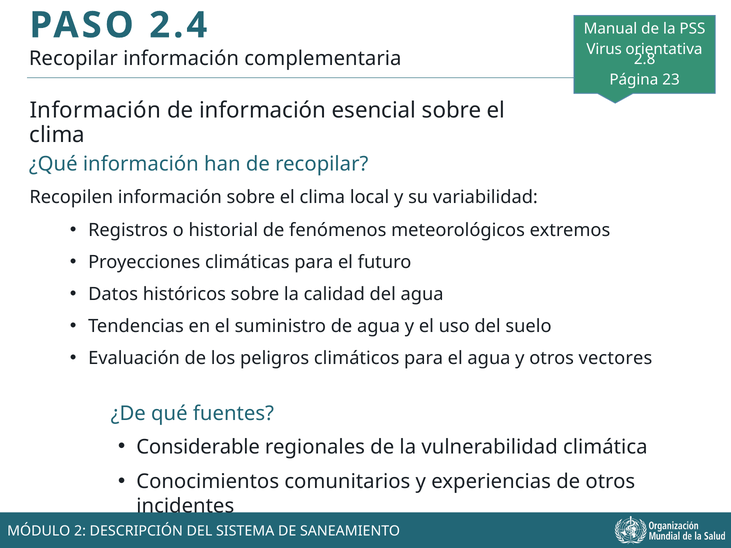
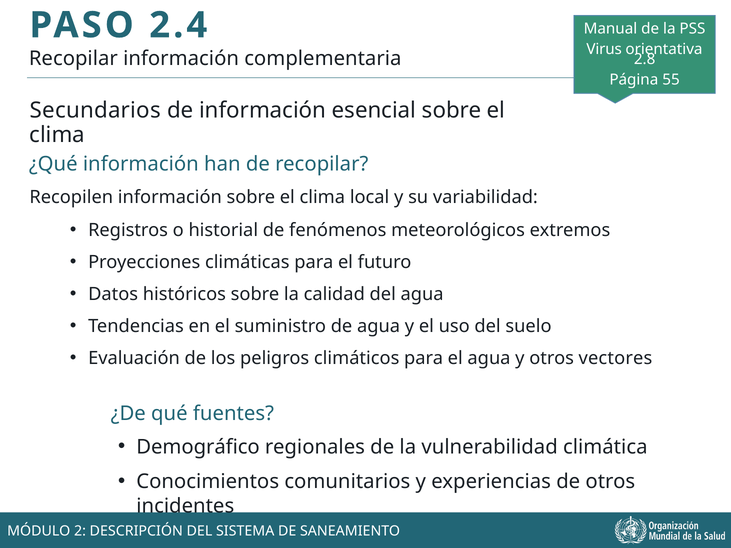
23: 23 -> 55
Información at (95, 111): Información -> Secundarios
Considerable: Considerable -> Demográfico
